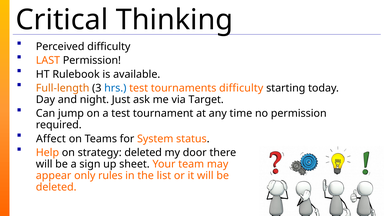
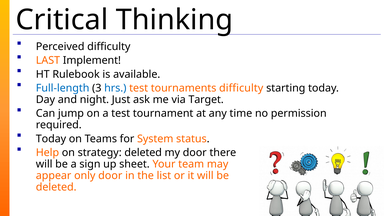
LAST Permission: Permission -> Implement
Full-length colour: orange -> blue
Affect at (51, 139): Affect -> Today
only rules: rules -> door
